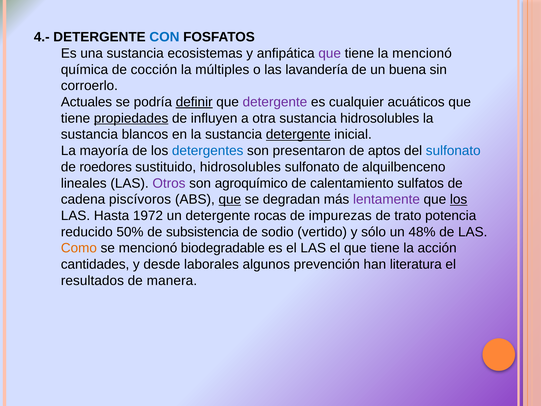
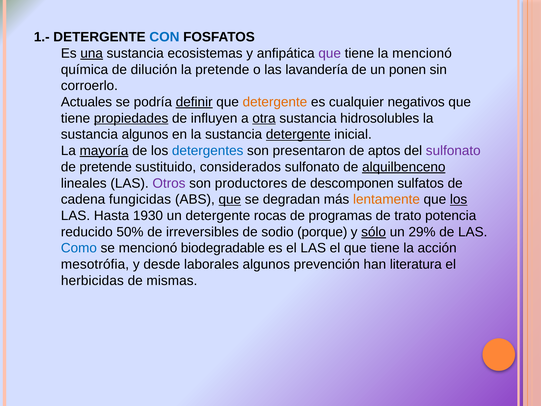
4.-: 4.- -> 1.-
una underline: none -> present
cocción: cocción -> dilución
la múltiples: múltiples -> pretende
buena: buena -> ponen
detergente at (275, 102) colour: purple -> orange
acuáticos: acuáticos -> negativos
otra underline: none -> present
sustancia blancos: blancos -> algunos
mayoría underline: none -> present
sulfonato at (453, 151) colour: blue -> purple
de roedores: roedores -> pretende
sustituido hidrosolubles: hidrosolubles -> considerados
alquilbenceno underline: none -> present
agroquímico: agroquímico -> productores
calentamiento: calentamiento -> descomponen
piscívoros: piscívoros -> fungicidas
lentamente colour: purple -> orange
1972: 1972 -> 1930
impurezas: impurezas -> programas
subsistencia: subsistencia -> irreversibles
vertido: vertido -> porque
sólo underline: none -> present
48%: 48% -> 29%
Como colour: orange -> blue
cantidades: cantidades -> mesotrófia
resultados: resultados -> herbicidas
manera: manera -> mismas
